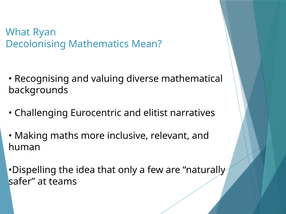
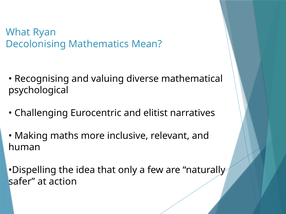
backgrounds: backgrounds -> psychological
teams: teams -> action
